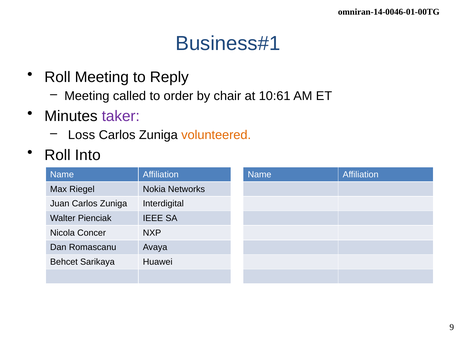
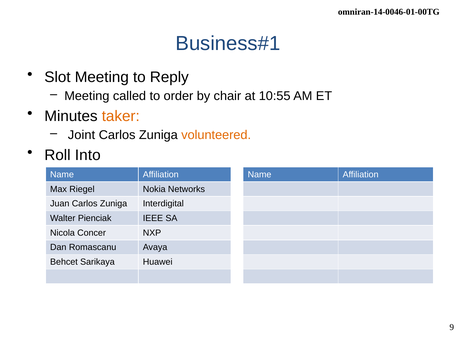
Roll at (57, 77): Roll -> Slot
10:61: 10:61 -> 10:55
taker colour: purple -> orange
Loss: Loss -> Joint
